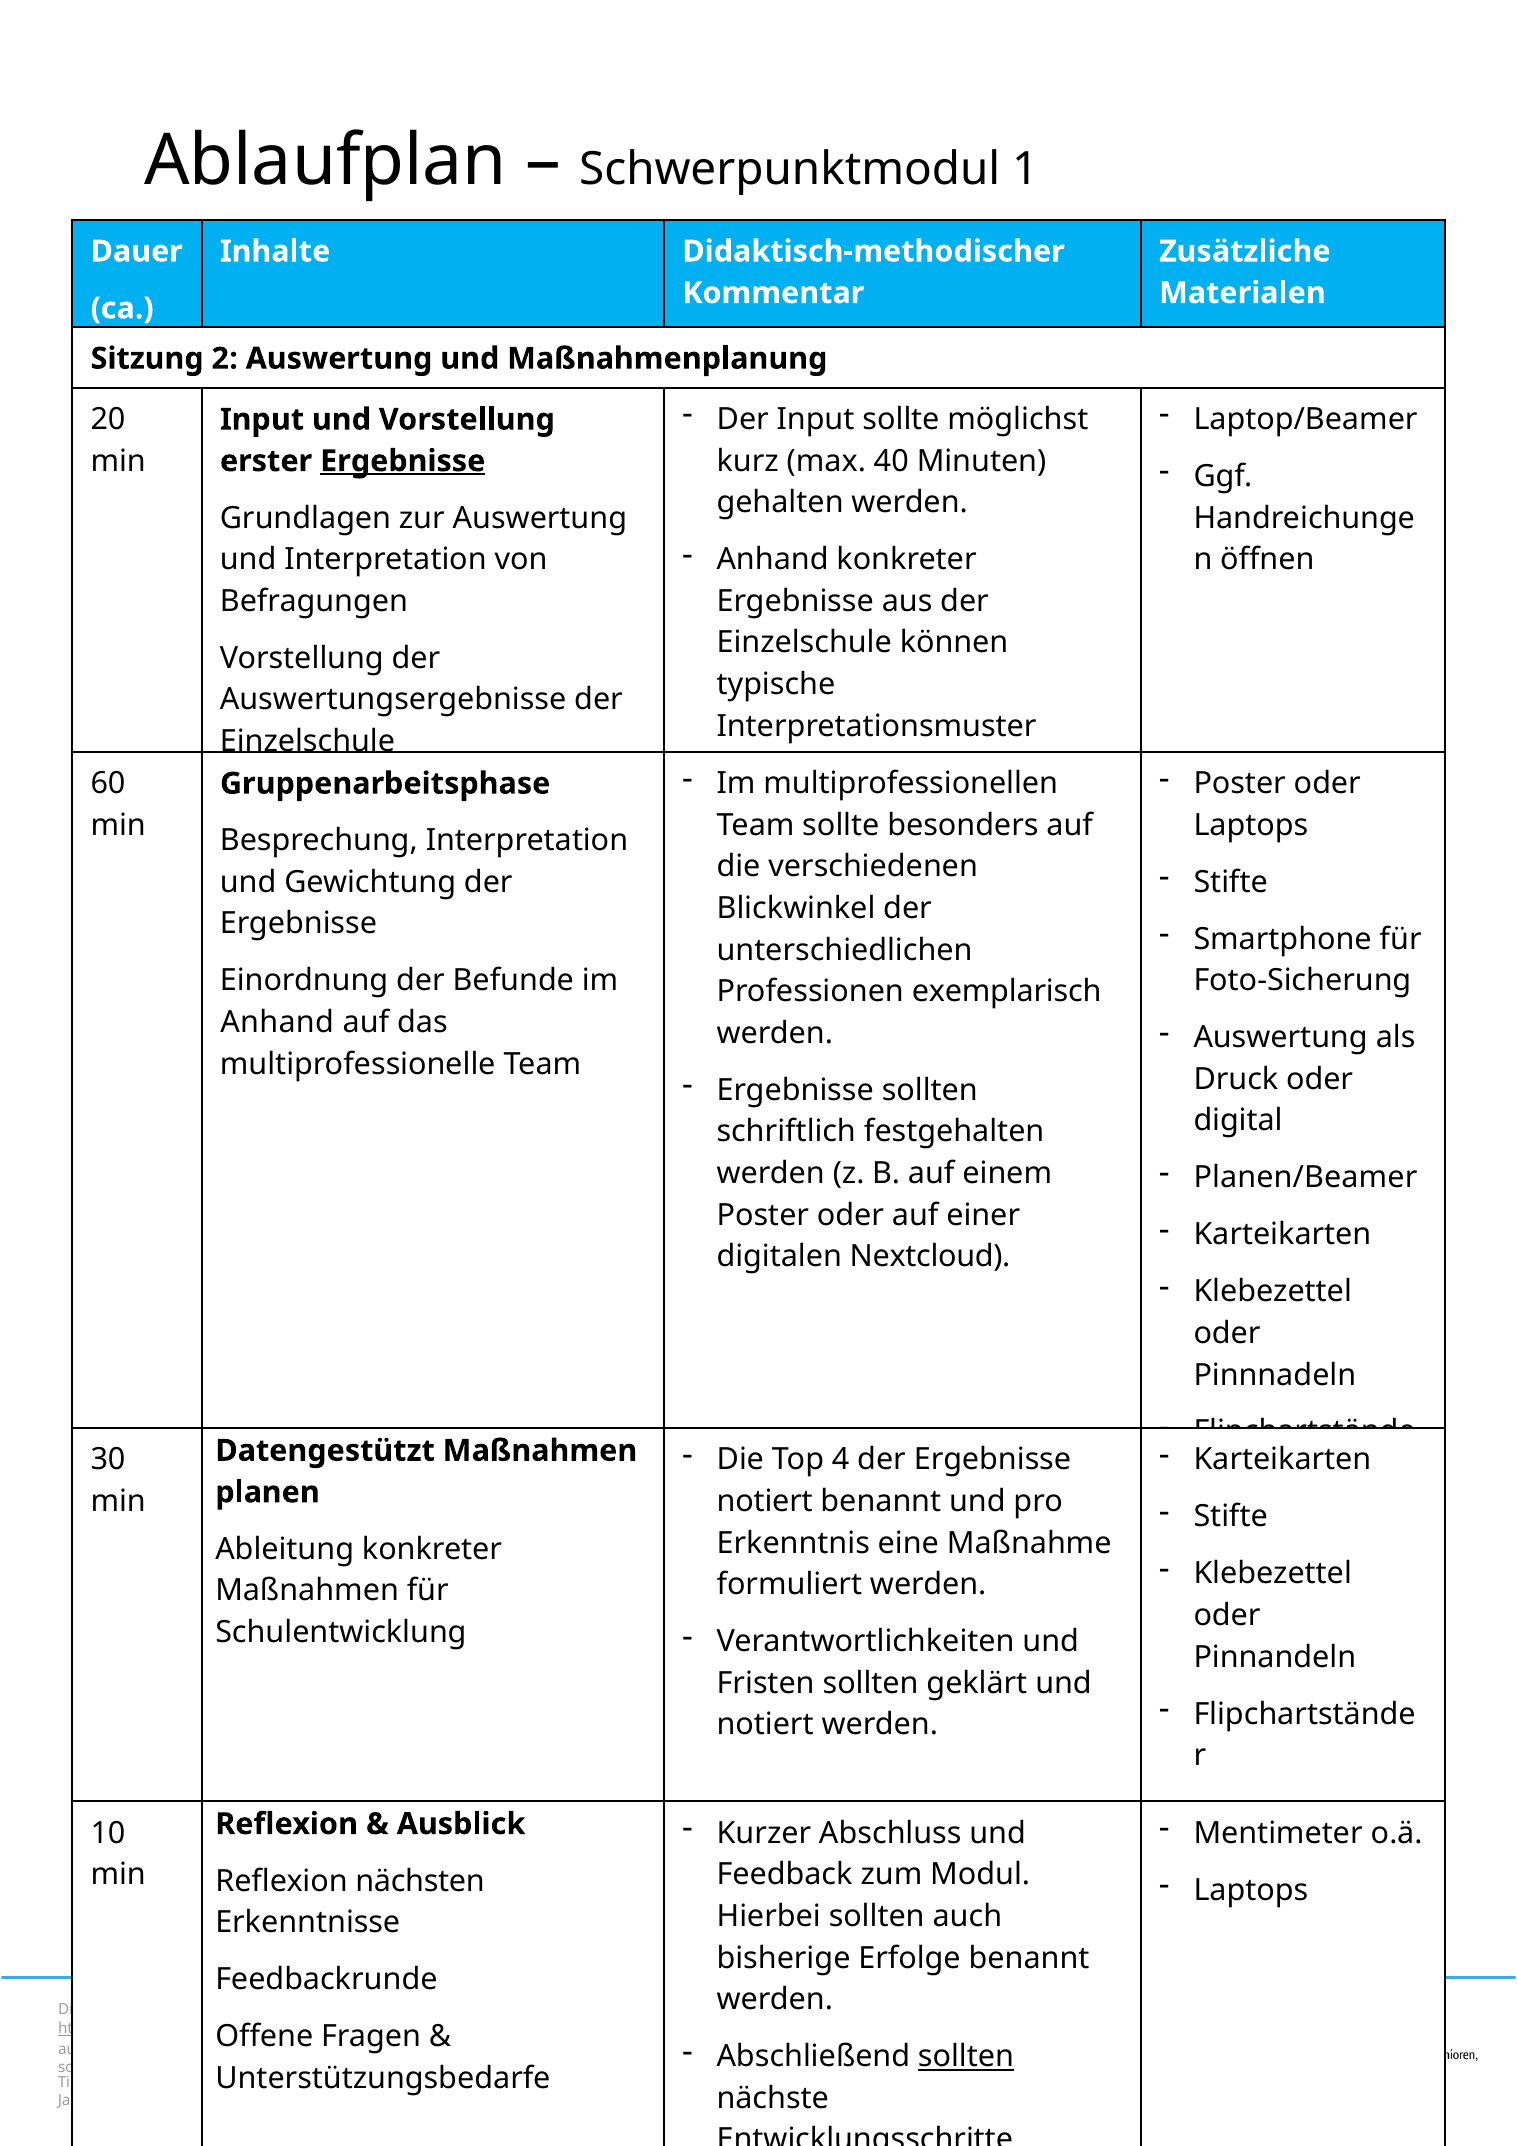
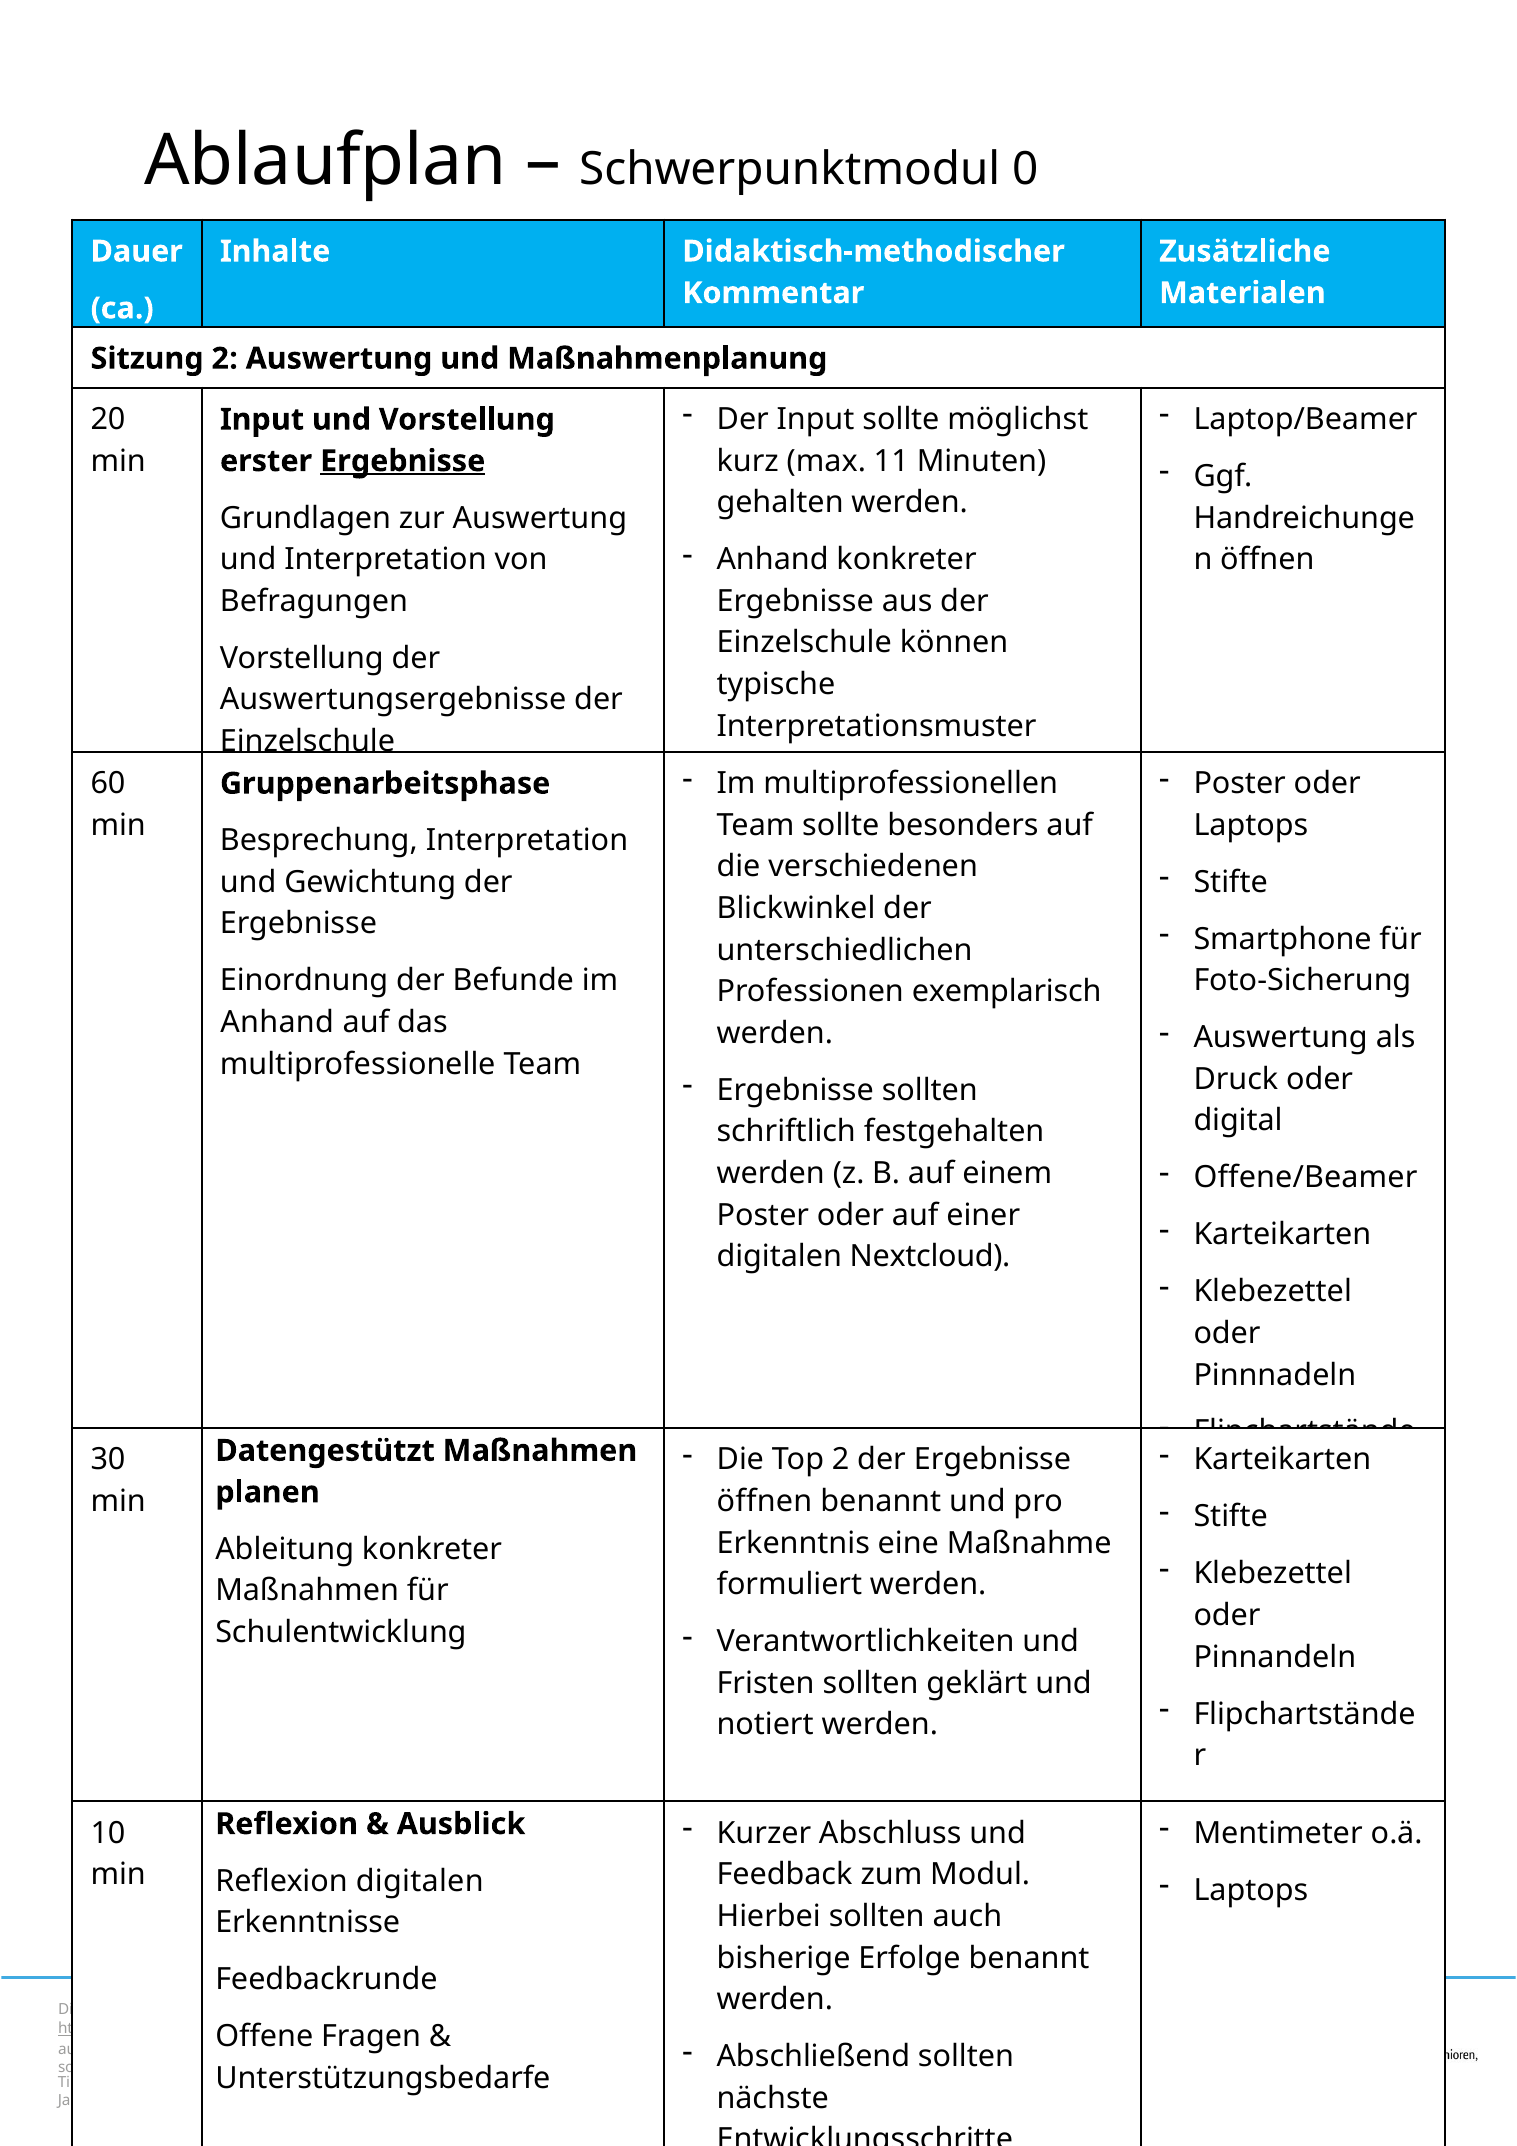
1: 1 -> 0
40: 40 -> 11
Planen/Beamer: Planen/Beamer -> Offene/Beamer
Top 4: 4 -> 2
notiert at (765, 1501): notiert -> öffnen
Reflexion nächsten: nächsten -> digitalen
sollten at (966, 2056) underline: present -> none
